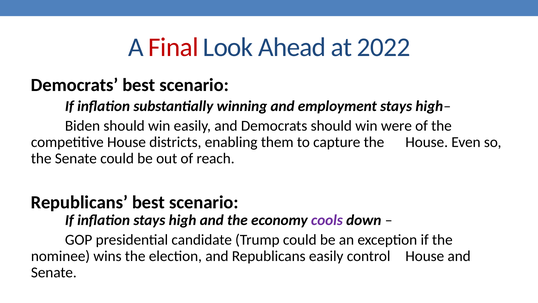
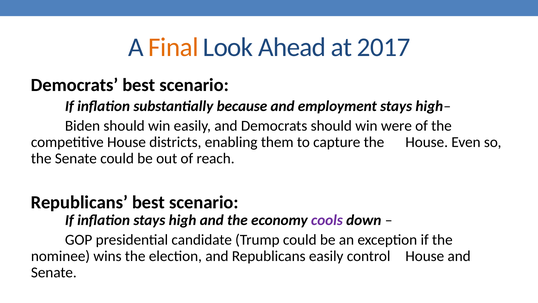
Final colour: red -> orange
2022: 2022 -> 2017
winning: winning -> because
